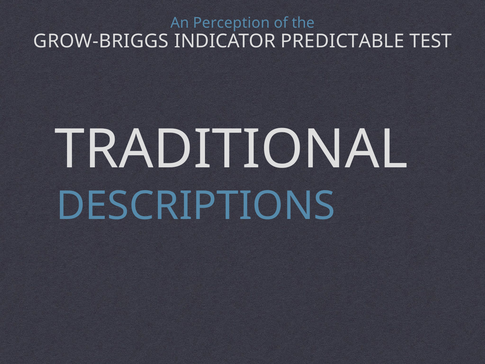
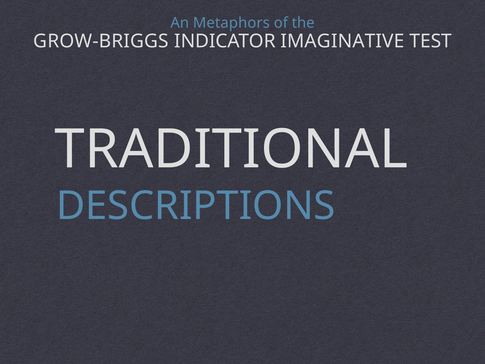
Perception: Perception -> Metaphors
PREDICTABLE: PREDICTABLE -> IMAGINATIVE
